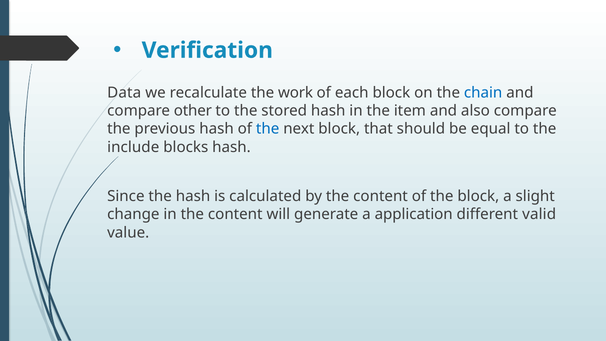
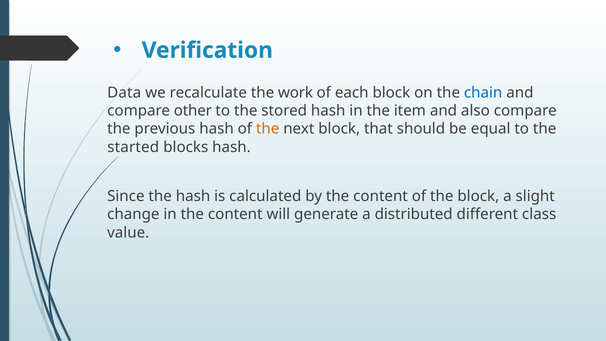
the at (268, 129) colour: blue -> orange
include: include -> started
application: application -> distributed
valid: valid -> class
